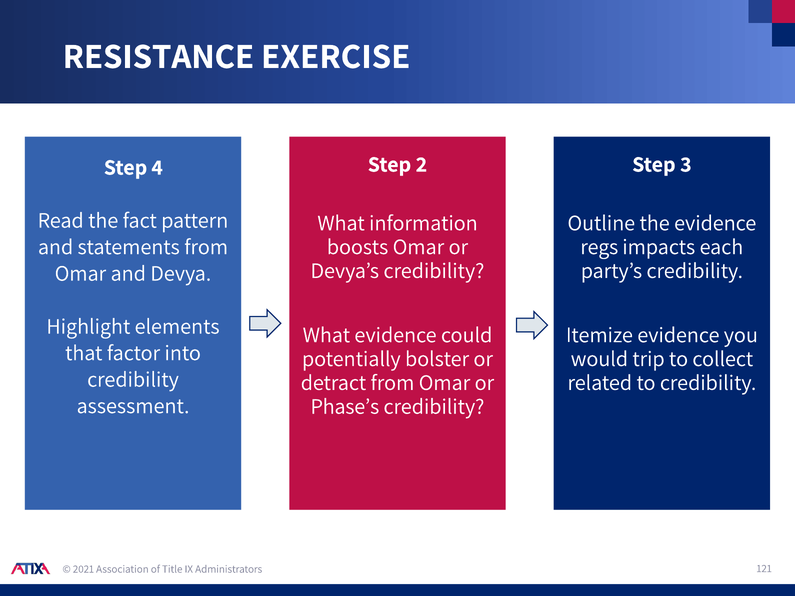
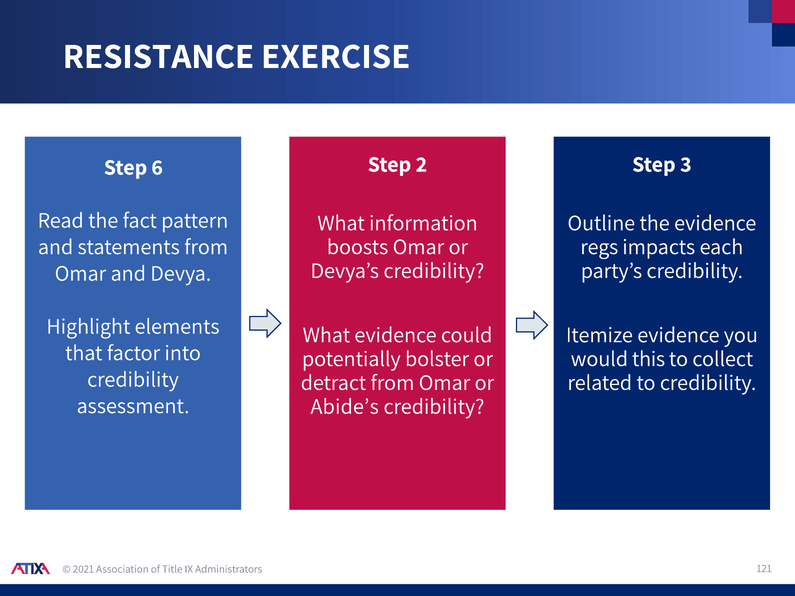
4: 4 -> 6
trip: trip -> this
Phase’s: Phase’s -> Abide’s
